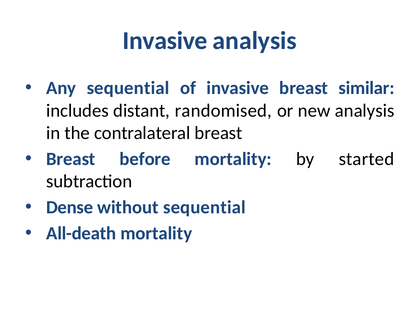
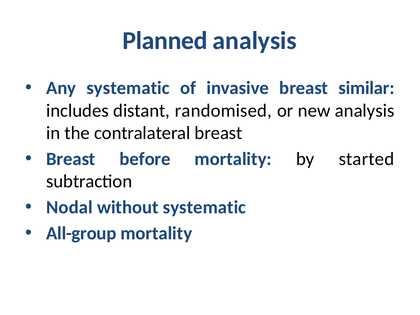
Invasive at (165, 41): Invasive -> Planned
Any sequential: sequential -> systematic
Dense: Dense -> Nodal
without sequential: sequential -> systematic
All-death: All-death -> All-group
